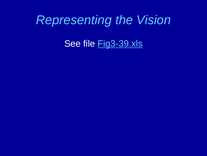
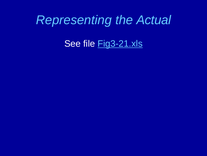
Vision: Vision -> Actual
Fig3-39.xls: Fig3-39.xls -> Fig3-21.xls
